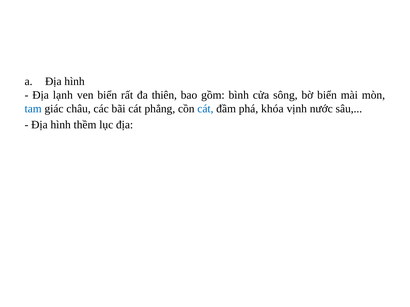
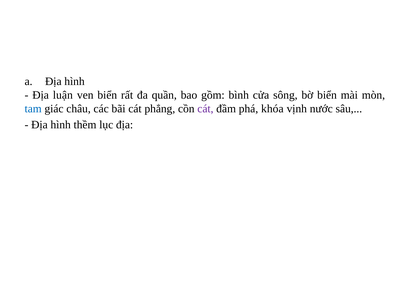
lạnh: lạnh -> luận
thiên: thiên -> quần
cát at (205, 109) colour: blue -> purple
